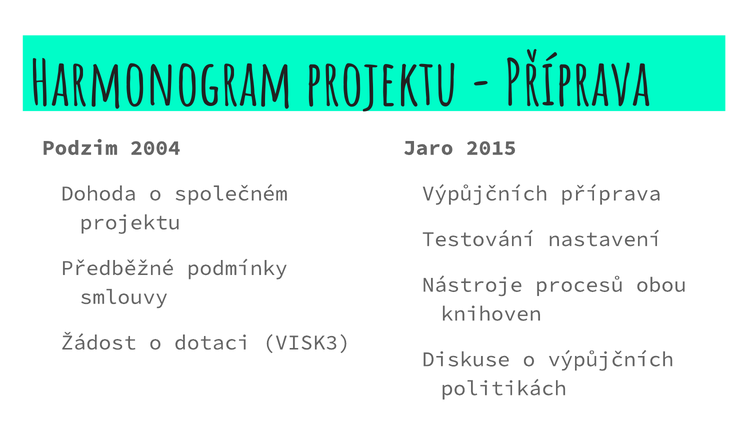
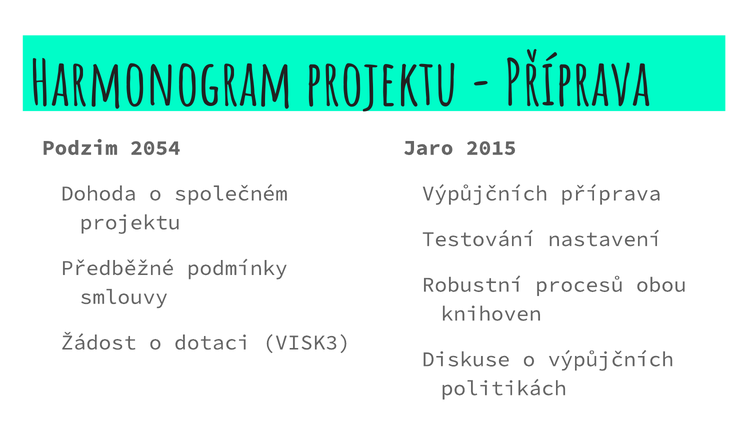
2004: 2004 -> 2054
Nástroje: Nástroje -> Robustní
